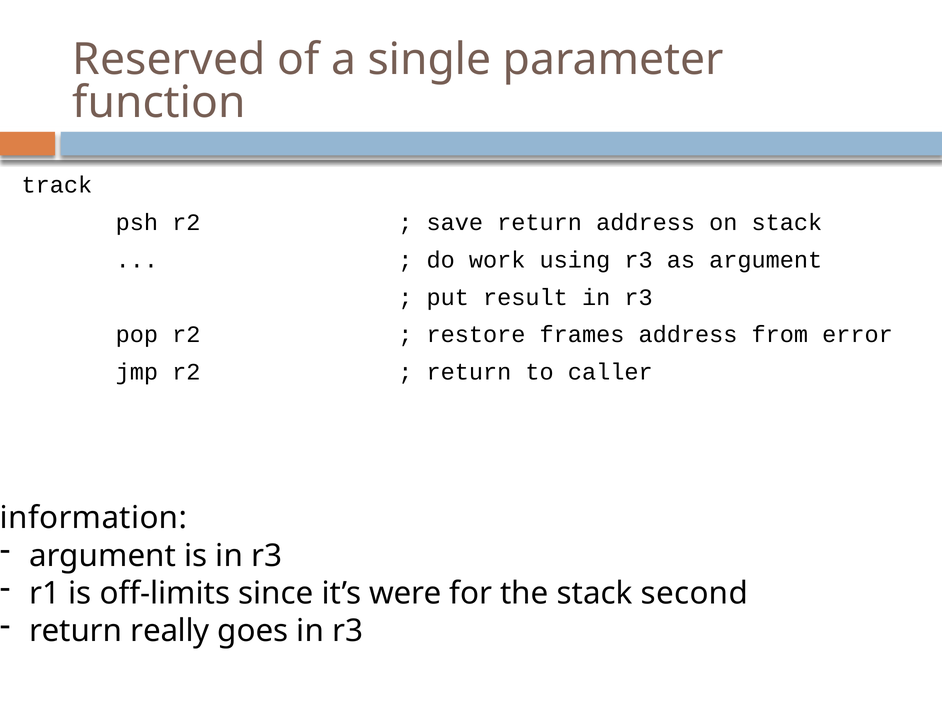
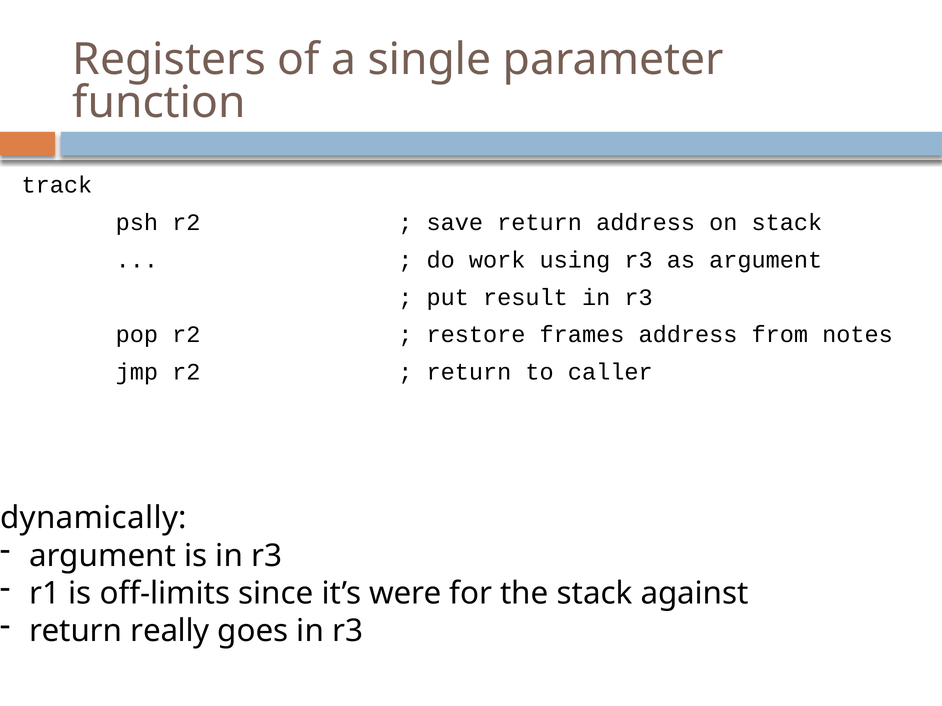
Reserved: Reserved -> Registers
error: error -> notes
information: information -> dynamically
second: second -> against
